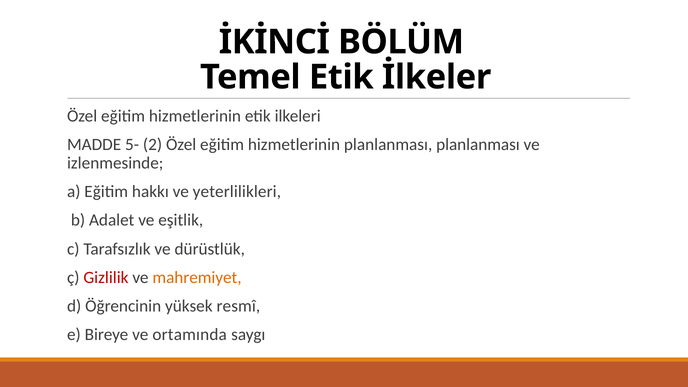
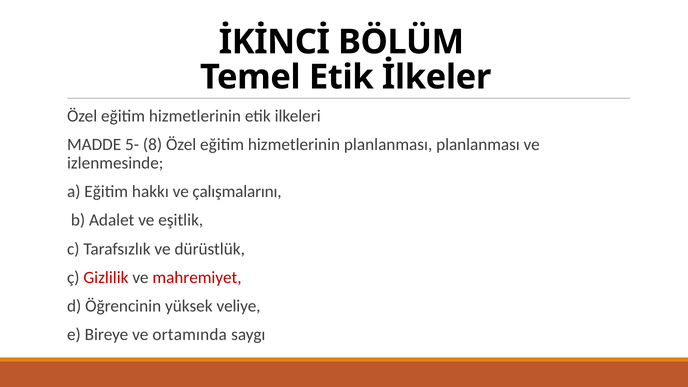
2: 2 -> 8
yeterlilikleri: yeterlilikleri -> çalışmalarını
mahremiyet colour: orange -> red
resmî: resmî -> veliye
